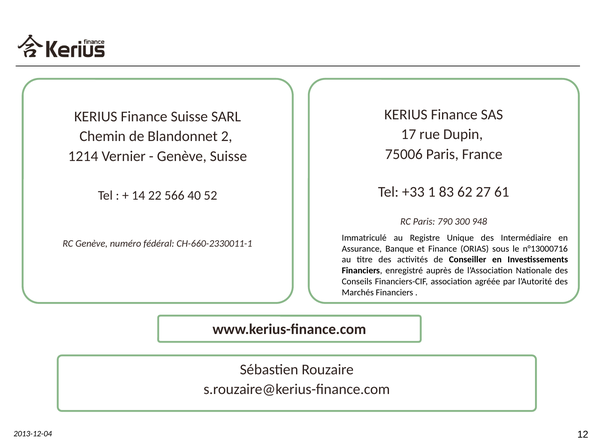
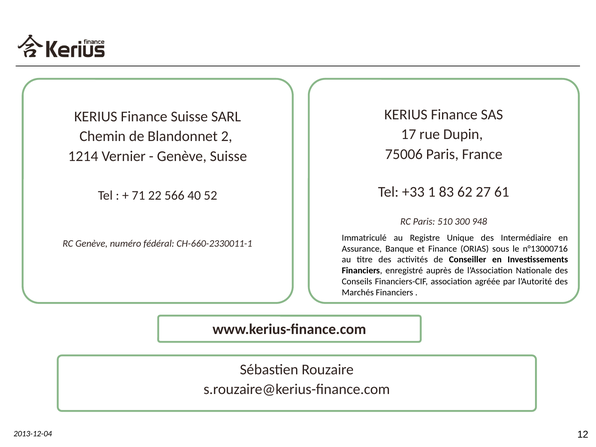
14: 14 -> 71
790: 790 -> 510
